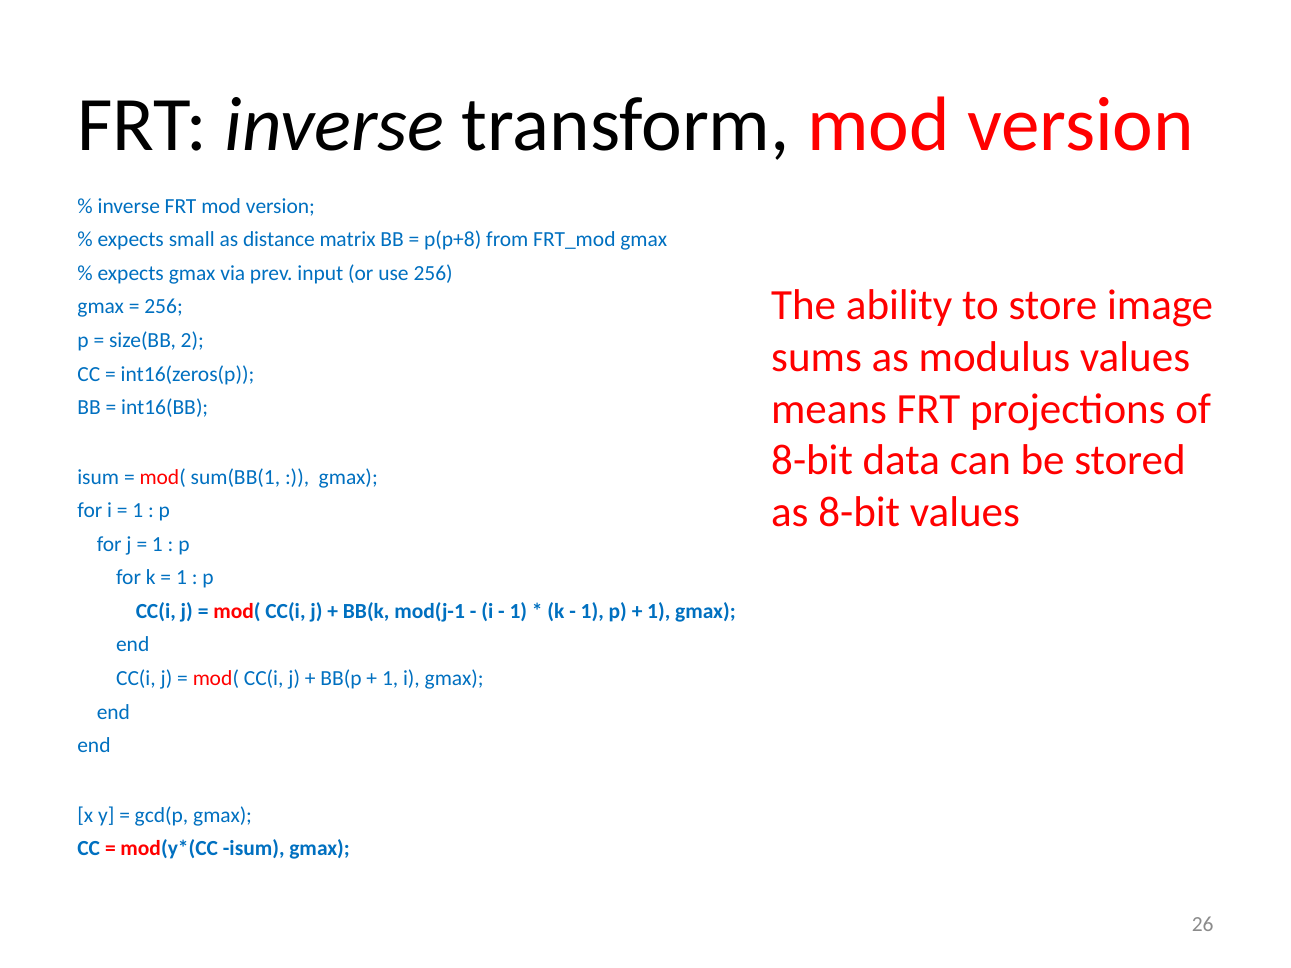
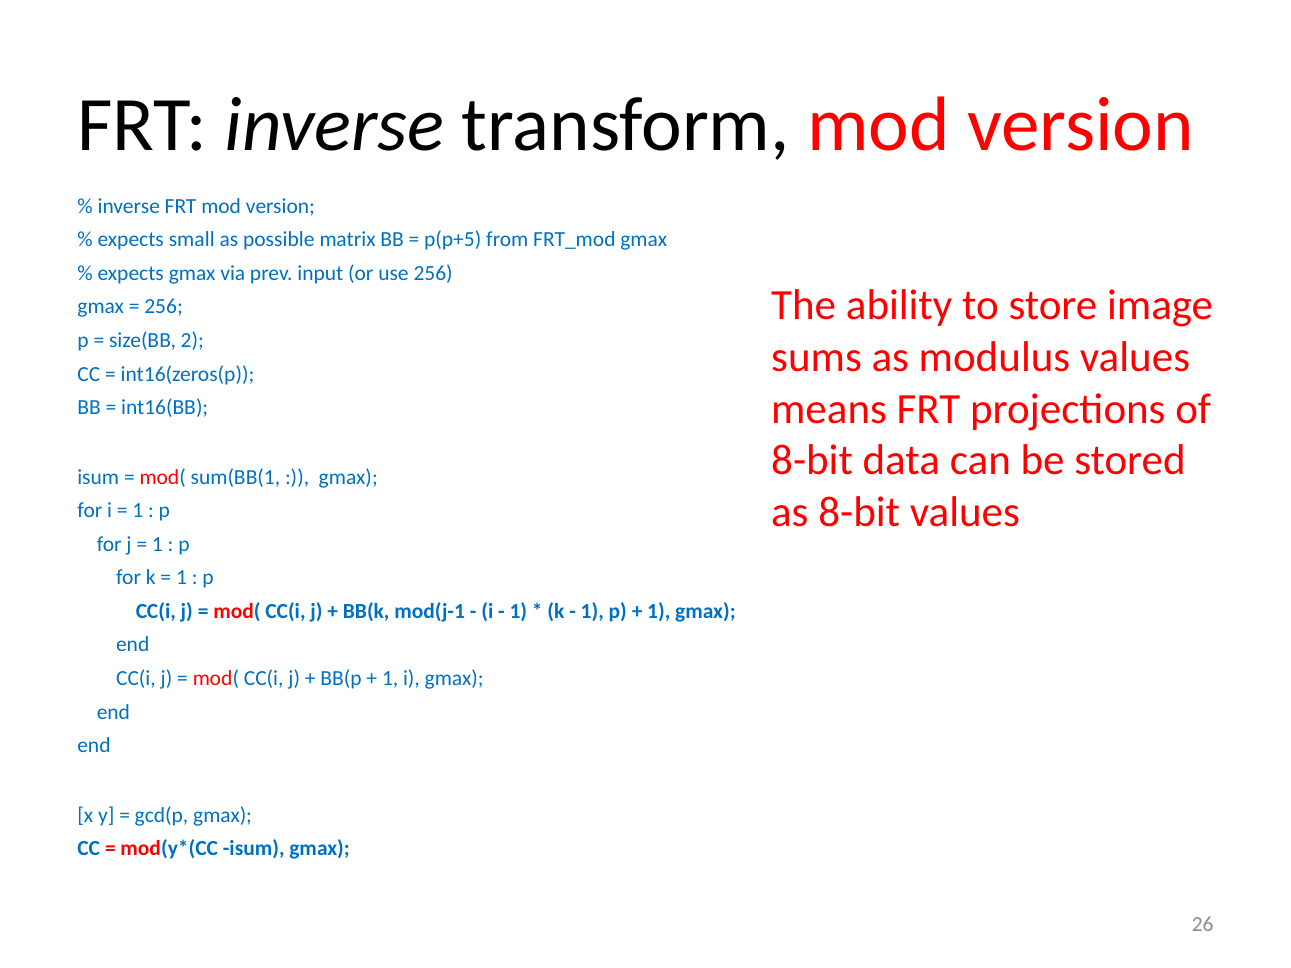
distance: distance -> possible
p(p+8: p(p+8 -> p(p+5
